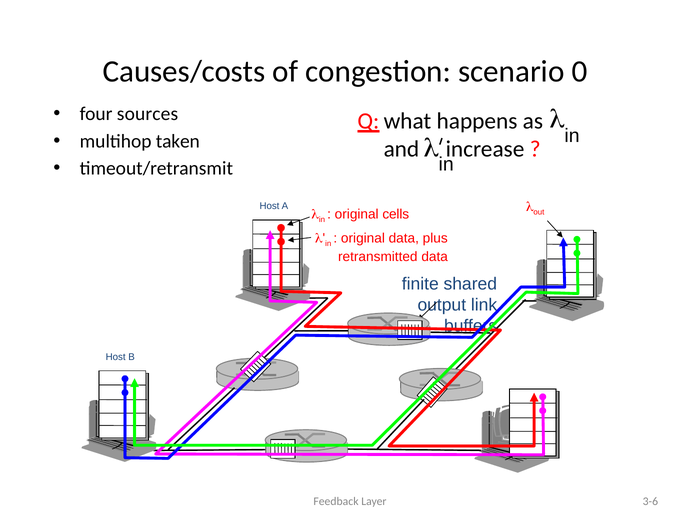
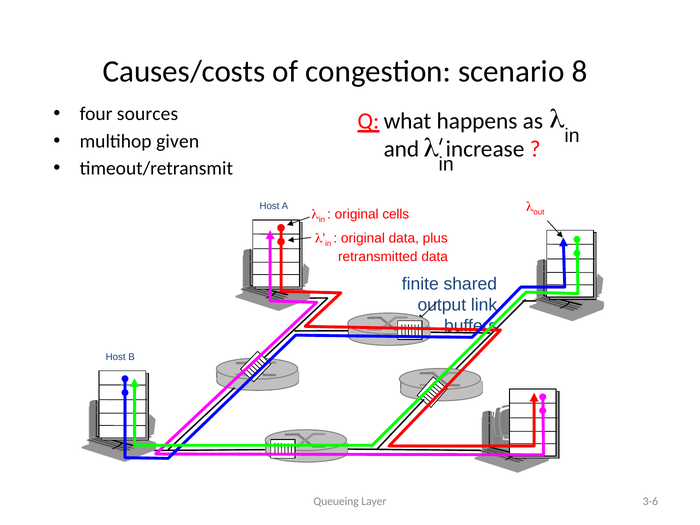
0: 0 -> 8
taken: taken -> given
Feedback: Feedback -> Queueing
